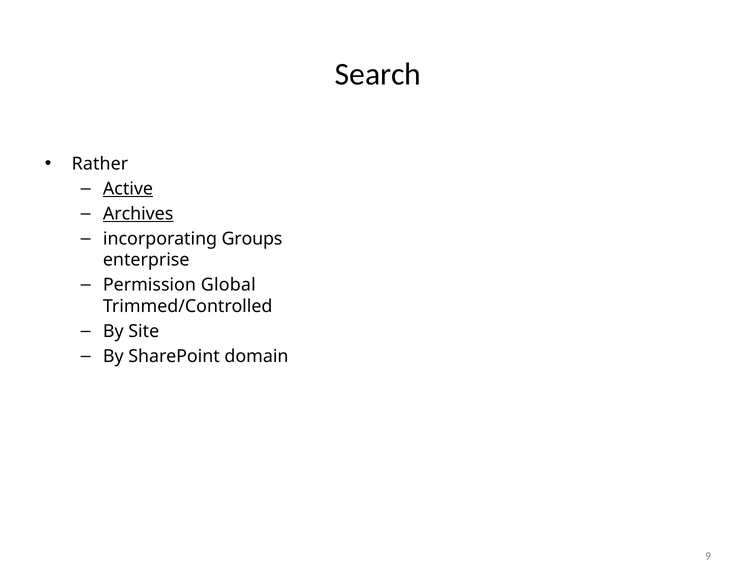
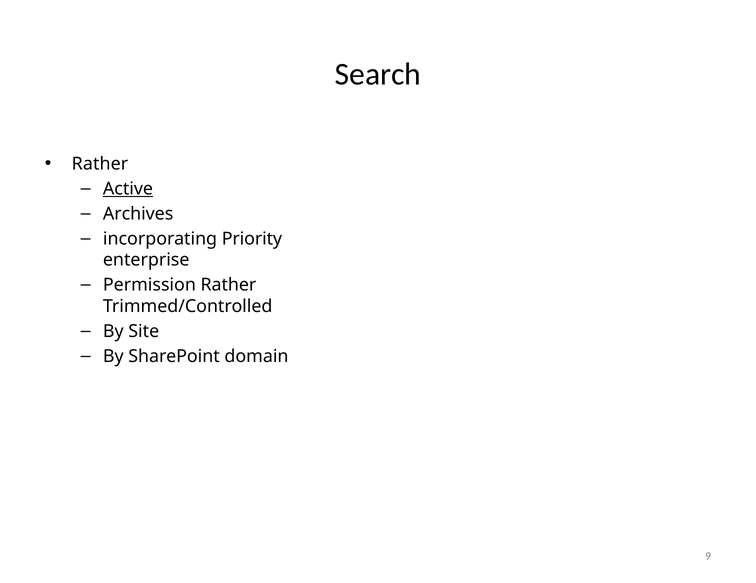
Archives underline: present -> none
Groups: Groups -> Priority
Permission Global: Global -> Rather
